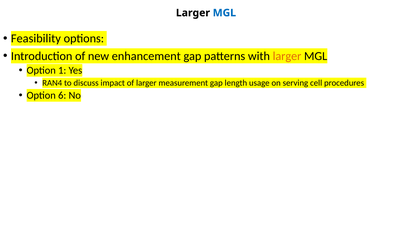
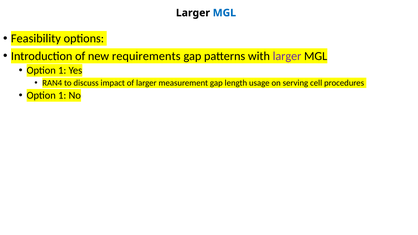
enhancement: enhancement -> requirements
larger at (287, 56) colour: orange -> purple
6 at (62, 95): 6 -> 1
